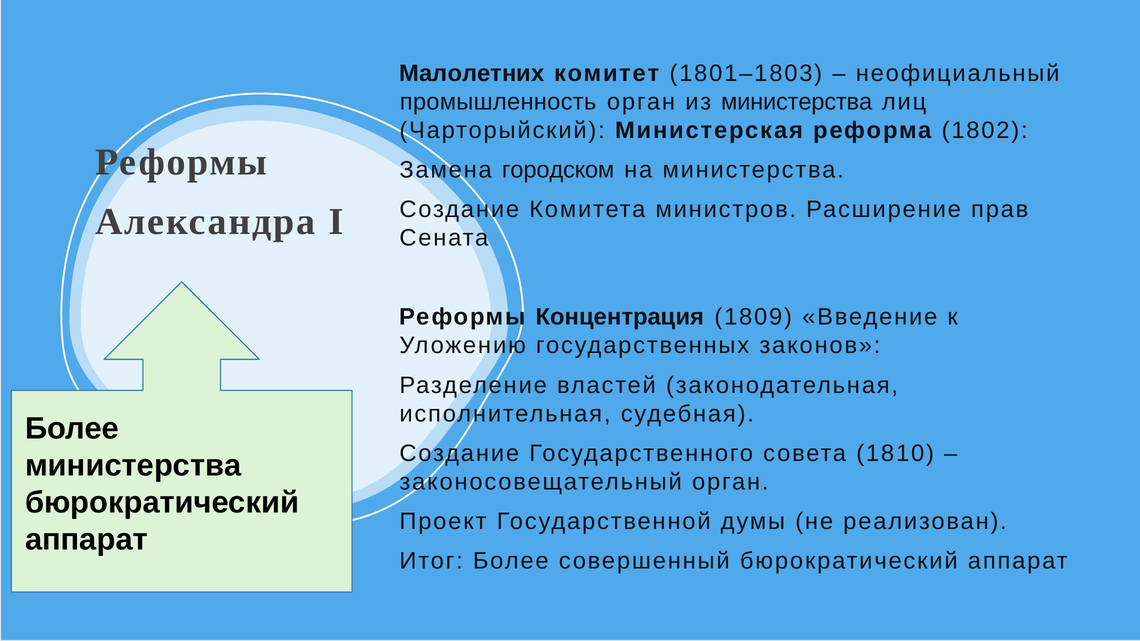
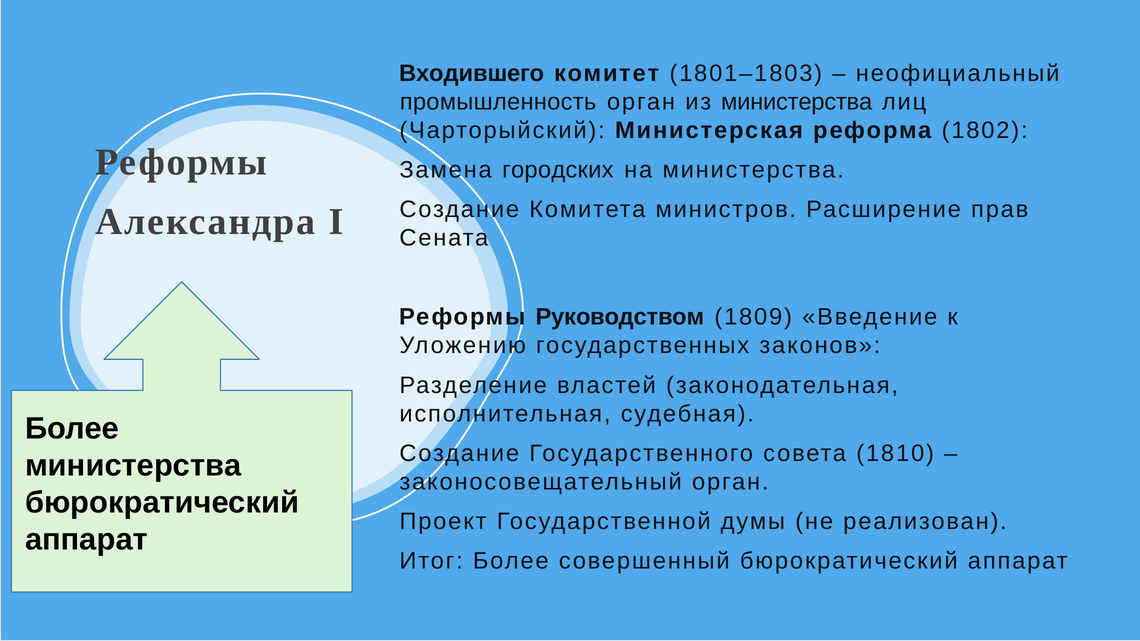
Малолетних: Малолетних -> Входившего
городском: городском -> городских
Концентрация: Концентрация -> Руководством
